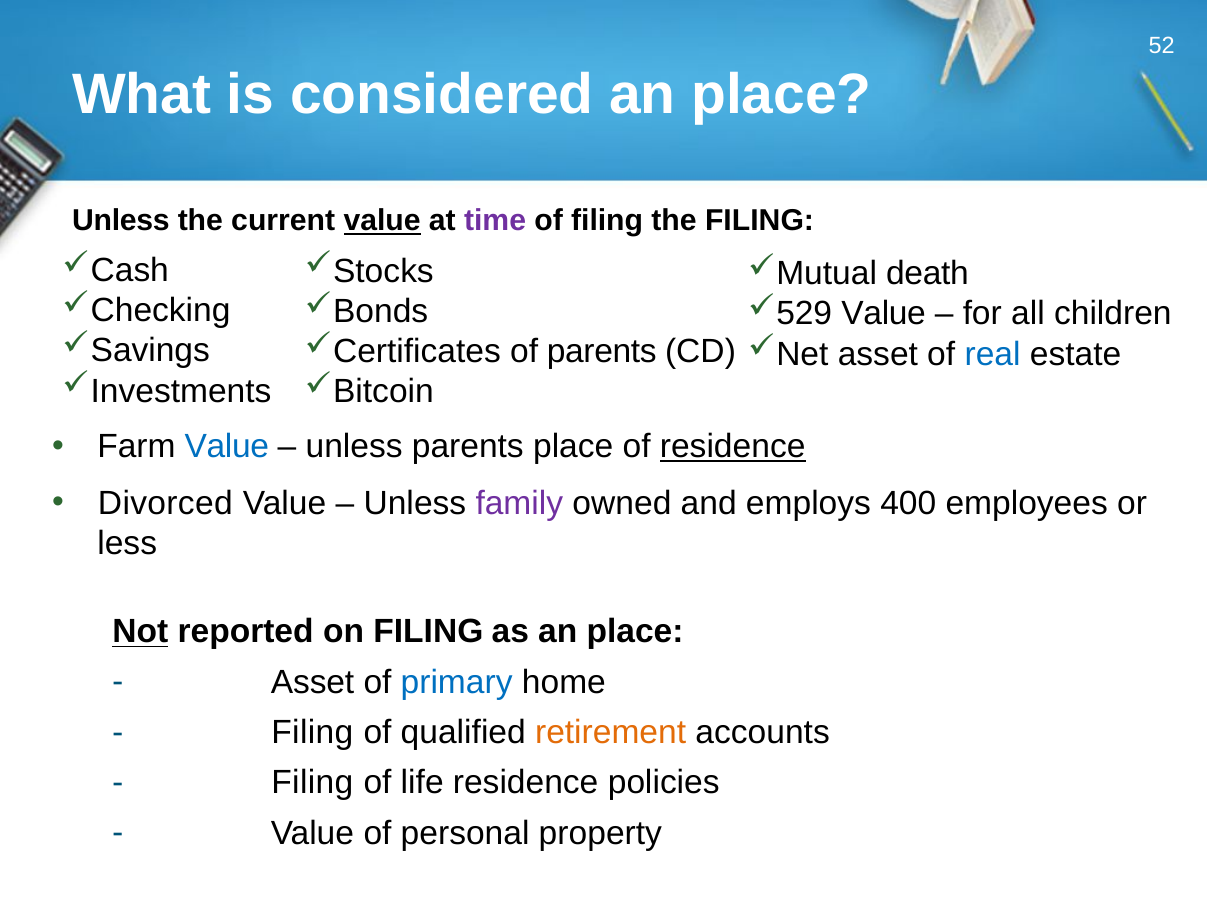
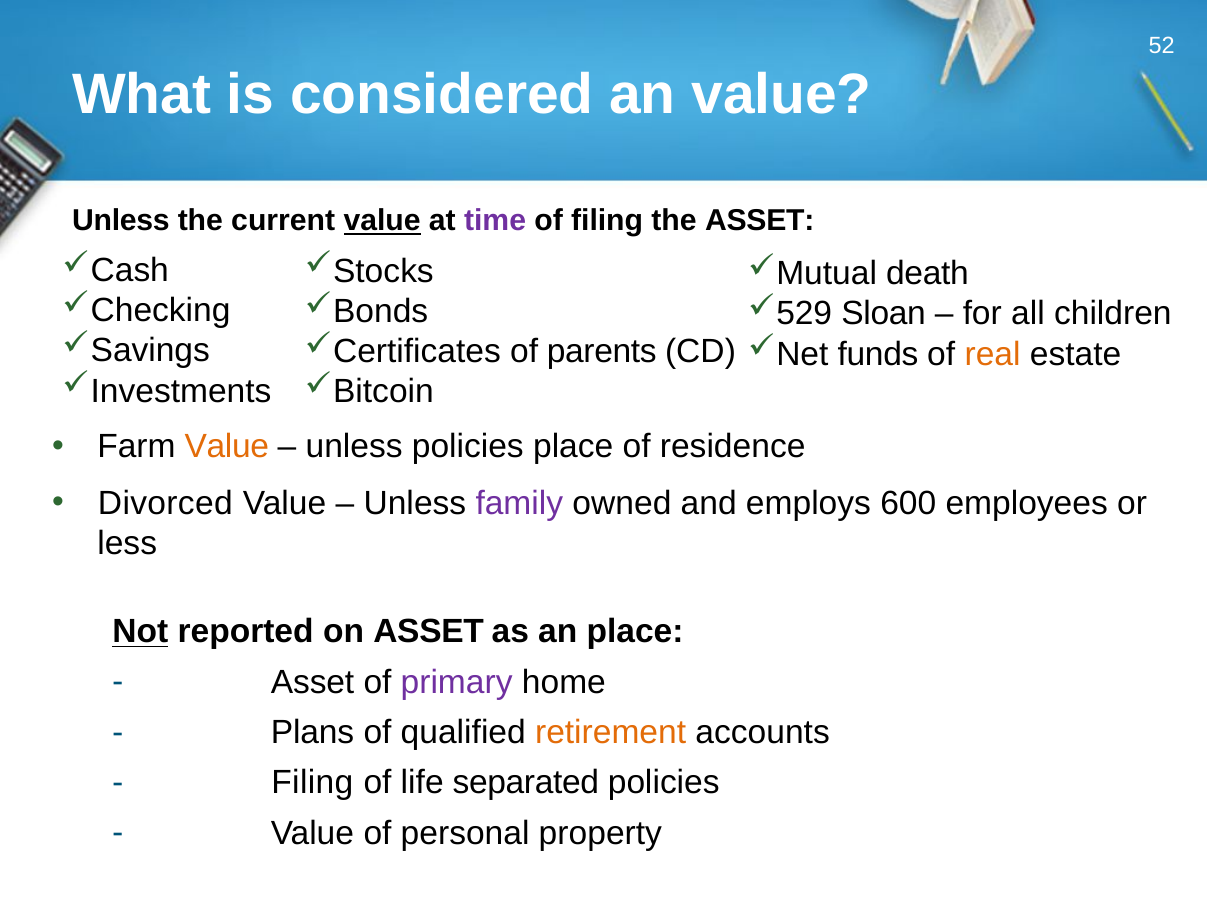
considered an place: place -> value
the FILING: FILING -> ASSET
Value at (884, 314): Value -> Sloan
asset at (878, 354): asset -> funds
real colour: blue -> orange
Value at (227, 447) colour: blue -> orange
unless parents: parents -> policies
residence at (733, 447) underline: present -> none
400: 400 -> 600
on FILING: FILING -> ASSET
primary colour: blue -> purple
Filing at (312, 733): Filing -> Plans
life residence: residence -> separated
